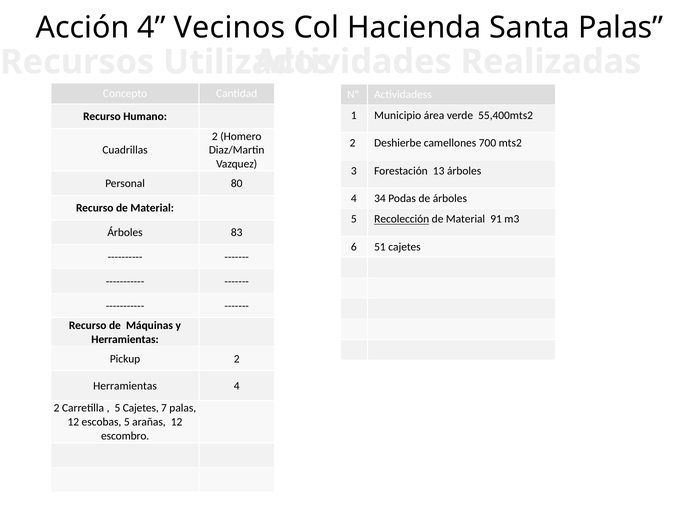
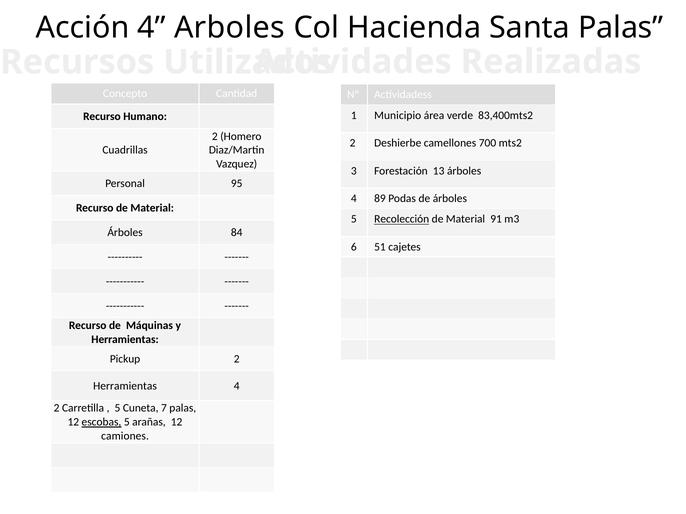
Vecinos: Vecinos -> Arboles
55,400mts2: 55,400mts2 -> 83,400mts2
80: 80 -> 95
34: 34 -> 89
83: 83 -> 84
5 Cajetes: Cajetes -> Cuneta
escobas underline: none -> present
escombro: escombro -> camiones
